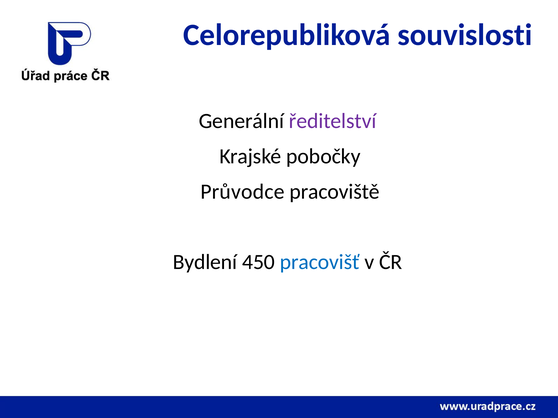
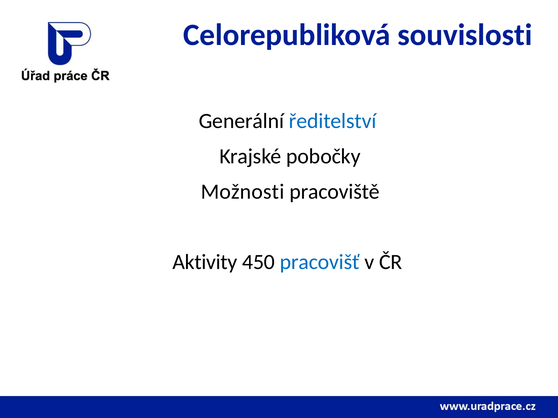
ředitelství colour: purple -> blue
Průvodce: Průvodce -> Možnosti
Bydlení: Bydlení -> Aktivity
